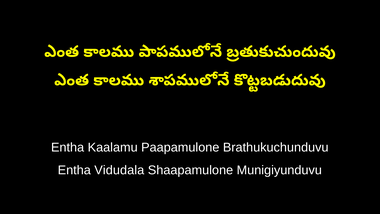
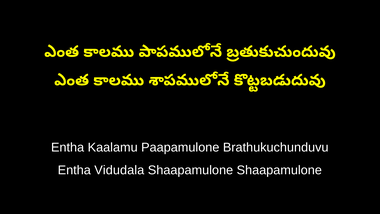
Shaapamulone Munigiyunduvu: Munigiyunduvu -> Shaapamulone
